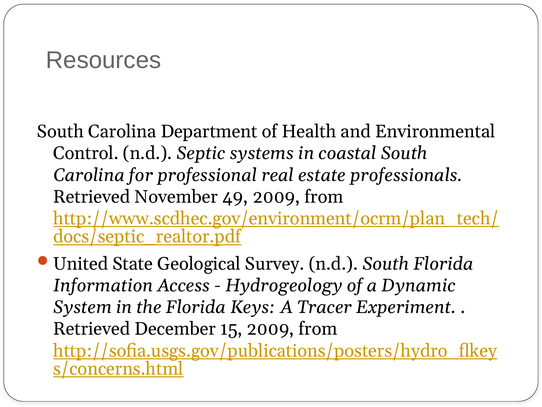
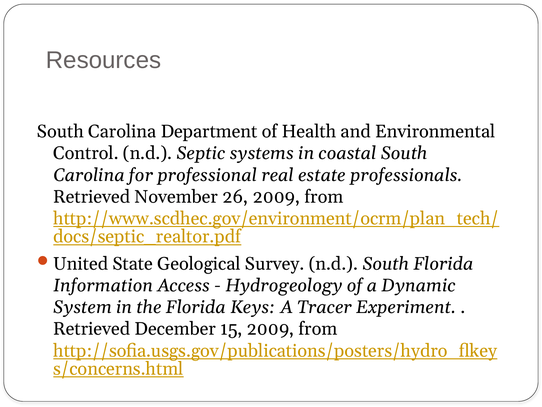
49: 49 -> 26
